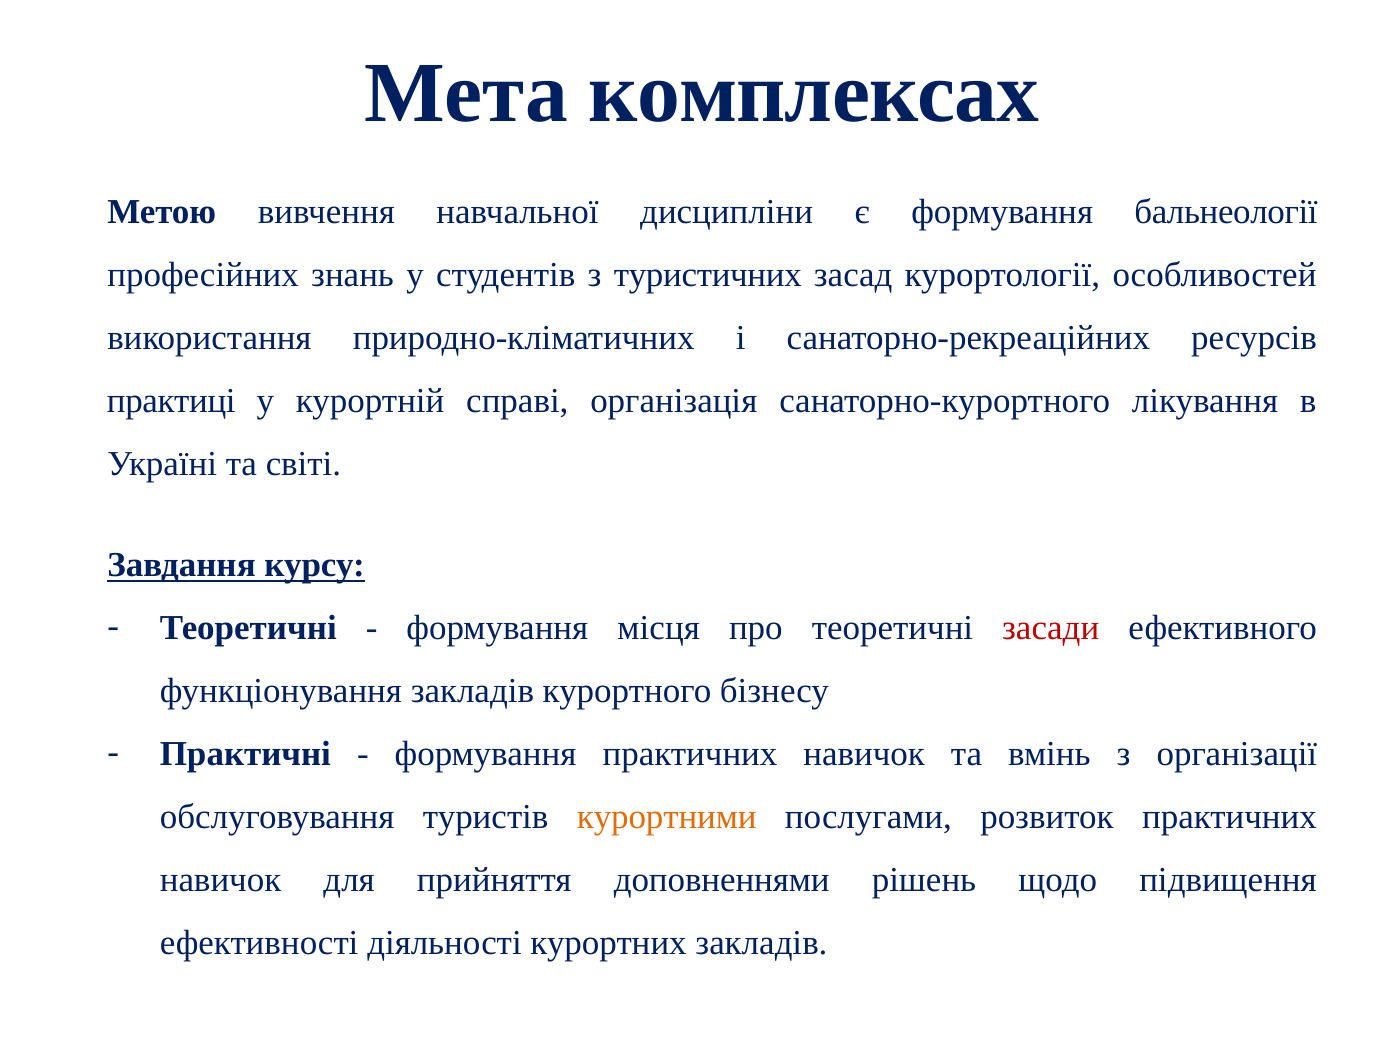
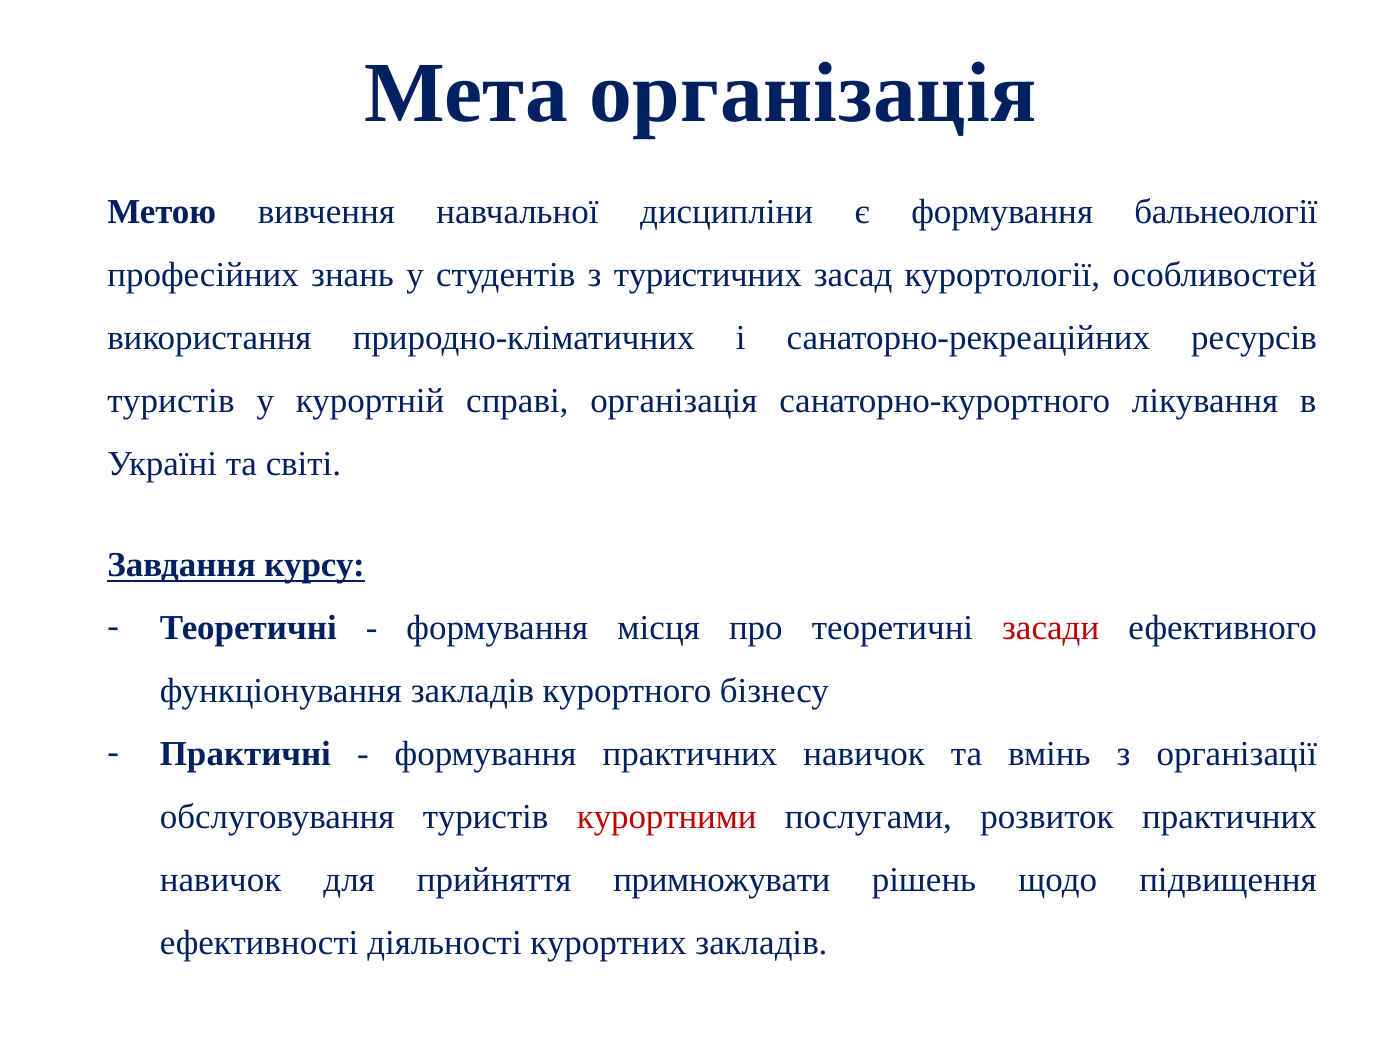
Мета комплексах: комплексах -> організація
практиці at (171, 401): практиці -> туристів
курортними colour: orange -> red
доповненнями: доповненнями -> примножувати
